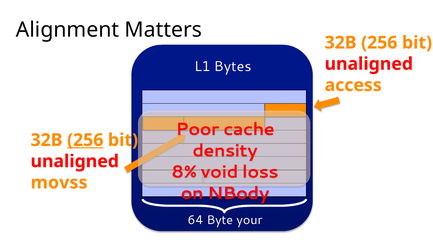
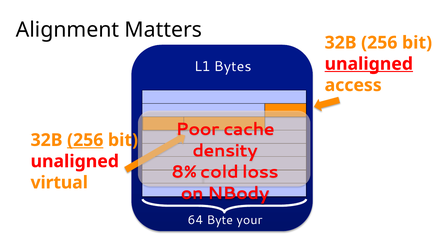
unaligned at (369, 64) underline: none -> present
void: void -> cold
movss: movss -> virtual
